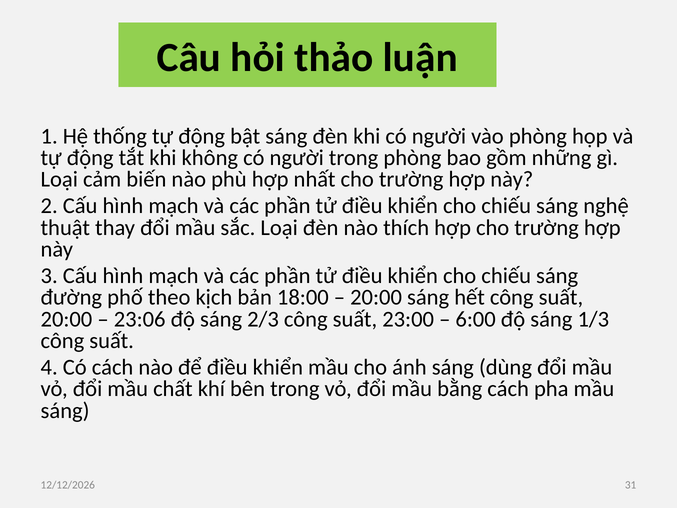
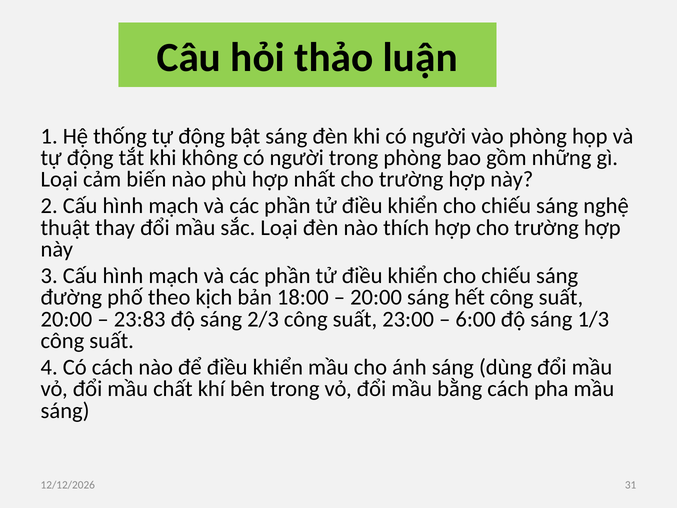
23:06: 23:06 -> 23:83
